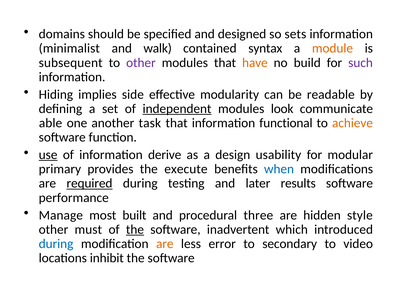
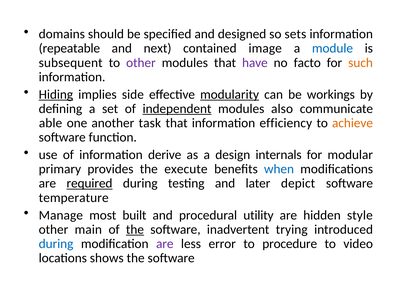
minimalist: minimalist -> repeatable
walk: walk -> next
syntax: syntax -> image
module colour: orange -> blue
have colour: orange -> purple
build: build -> facto
such colour: purple -> orange
Hiding underline: none -> present
modularity underline: none -> present
readable: readable -> workings
look: look -> also
functional: functional -> efficiency
use underline: present -> none
usability: usability -> internals
results: results -> depict
performance: performance -> temperature
three: three -> utility
must: must -> main
which: which -> trying
are at (165, 244) colour: orange -> purple
secondary: secondary -> procedure
inhibit: inhibit -> shows
